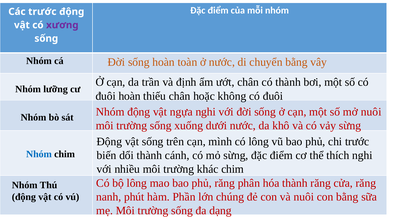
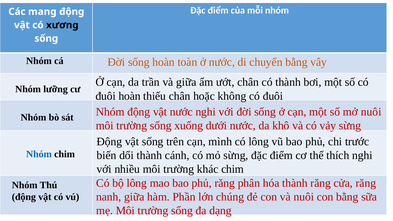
Các trước: trước -> mang
xương colour: purple -> black
và định: định -> giữa
vật ngựa: ngựa -> nước
nanh phút: phút -> giữa
